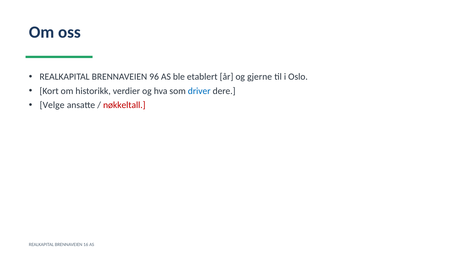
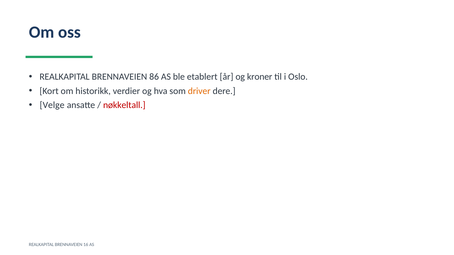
96: 96 -> 86
gjerne: gjerne -> kroner
driver colour: blue -> orange
